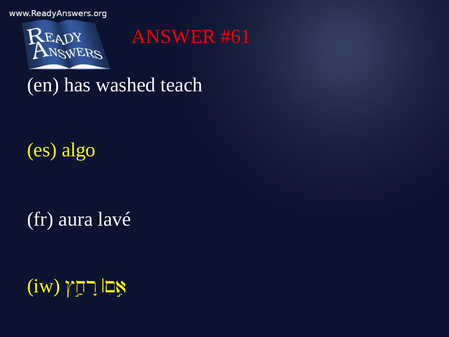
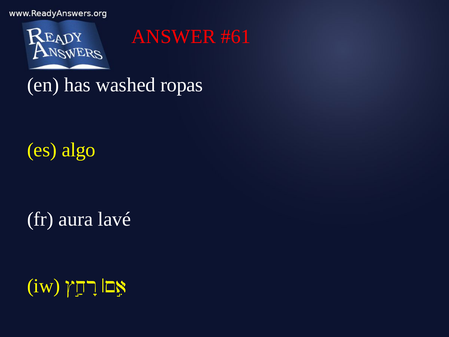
teach: teach -> ropas
